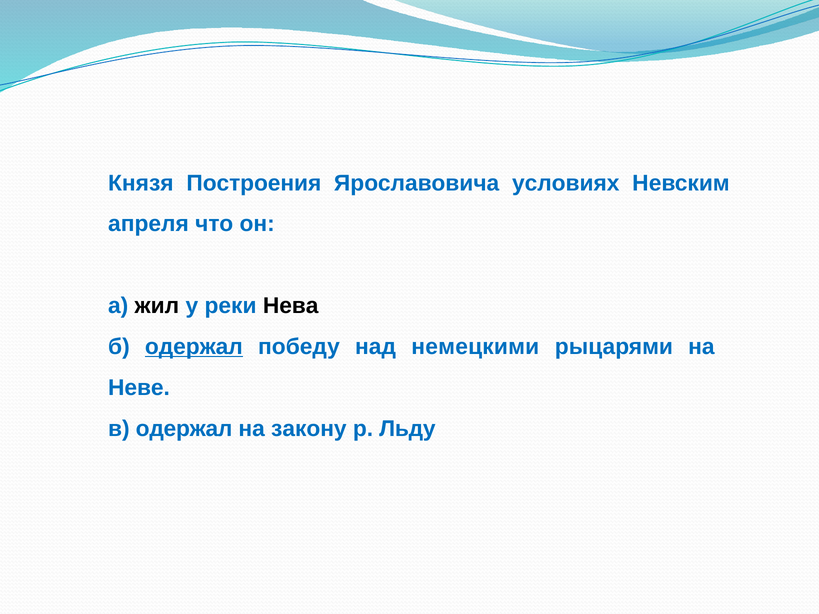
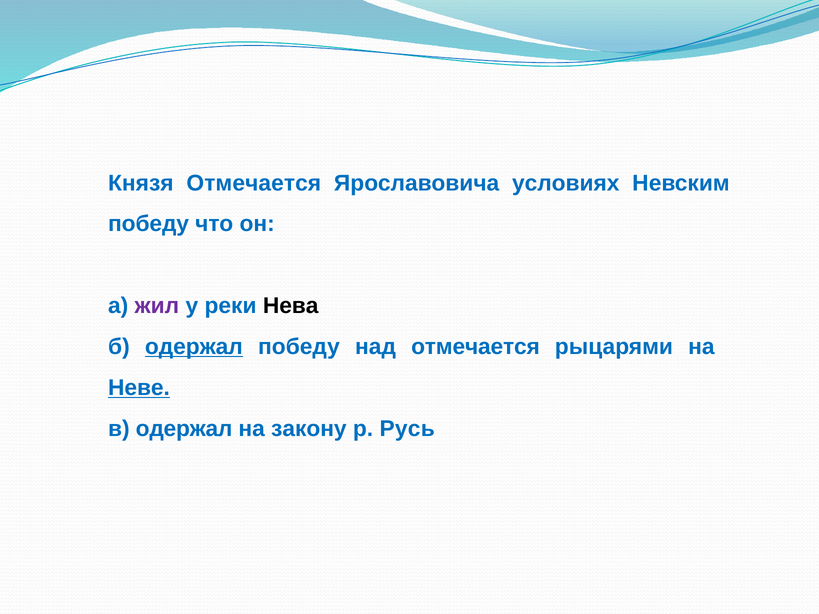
Князя Построения: Построения -> Отмечается
апреля at (148, 224): апреля -> победу
жил colour: black -> purple
над немецкими: немецкими -> отмечается
Неве underline: none -> present
Льду: Льду -> Русь
